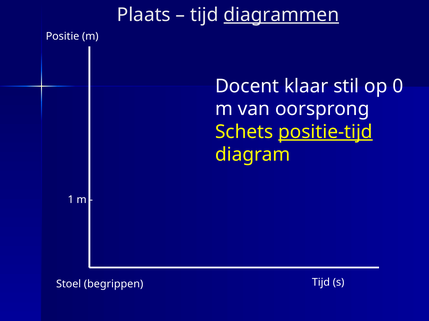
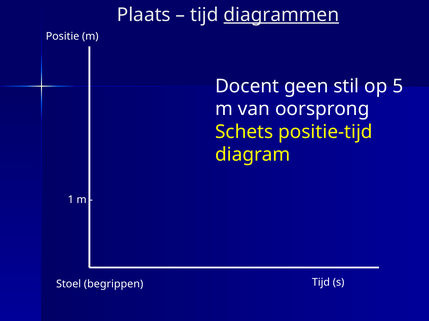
klaar: klaar -> geen
0: 0 -> 5
positie-tijd underline: present -> none
